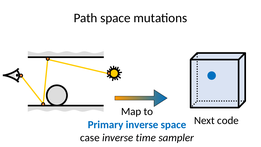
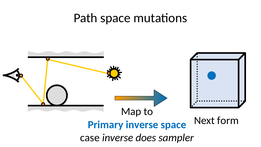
code: code -> form
time: time -> does
